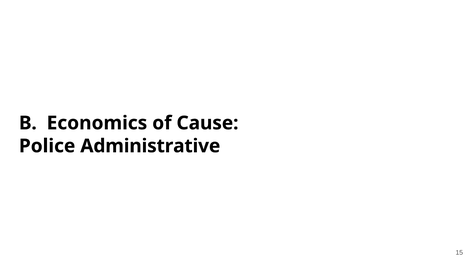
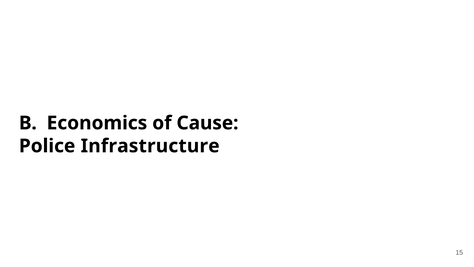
Administrative: Administrative -> Infrastructure
